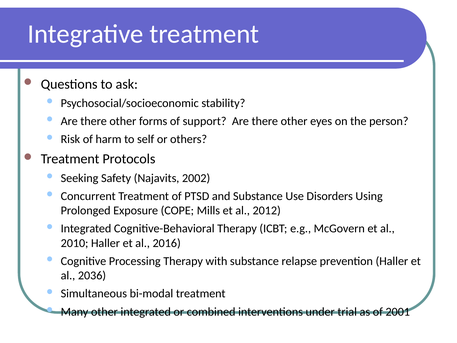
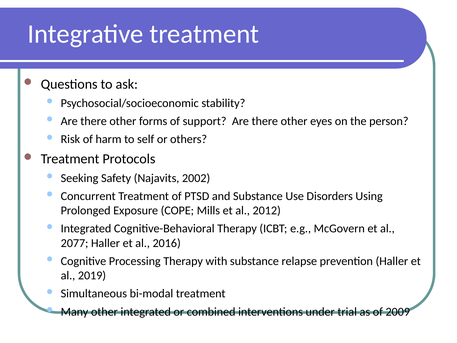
2010: 2010 -> 2077
2036: 2036 -> 2019
2001: 2001 -> 2009
